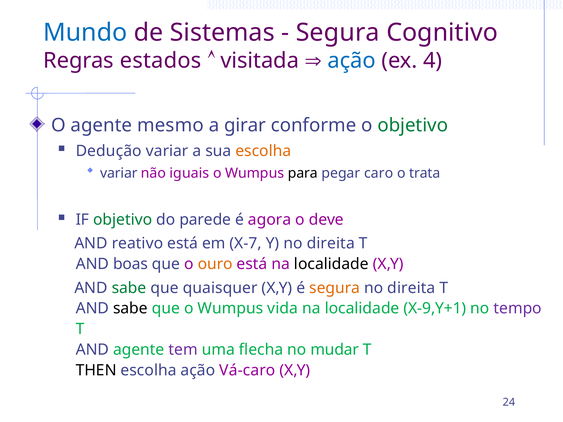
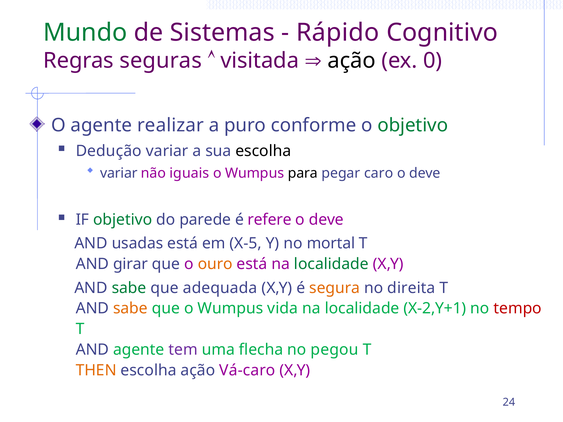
Mundo colour: blue -> green
Segura at (338, 33): Segura -> Rápido
estados: estados -> seguras
ação at (352, 61) colour: blue -> black
4: 4 -> 0
mesmo: mesmo -> realizar
girar: girar -> puro
escolha at (263, 151) colour: orange -> black
trata at (425, 173): trata -> deve
agora: agora -> refere
reativo: reativo -> usadas
X-7: X-7 -> X-5
Y no direita: direita -> mortal
boas: boas -> girar
localidade at (331, 264) colour: black -> green
quaisquer: quaisquer -> adequada
sabe at (130, 309) colour: black -> orange
X-9,Y+1: X-9,Y+1 -> X-2,Y+1
tempo colour: purple -> red
mudar: mudar -> pegou
THEN colour: black -> orange
